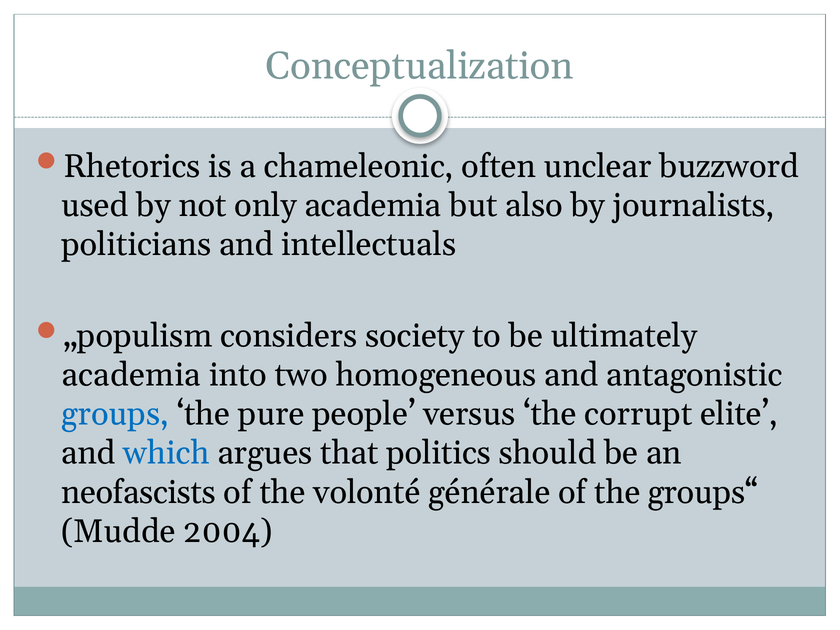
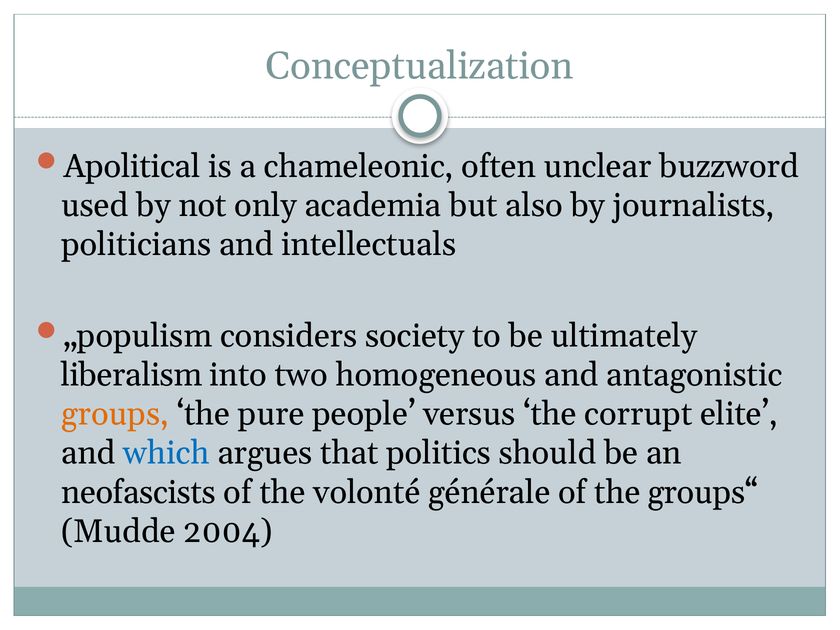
Rhetorics: Rhetorics -> Apolitical
academia at (131, 375): academia -> liberalism
groups colour: blue -> orange
